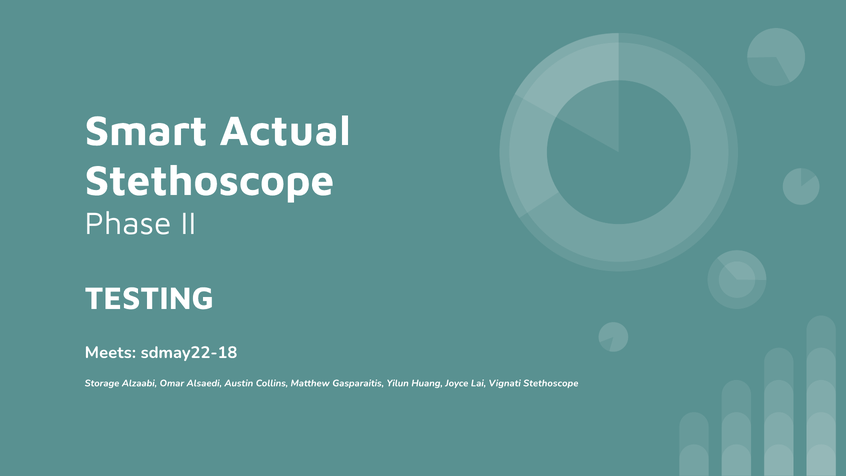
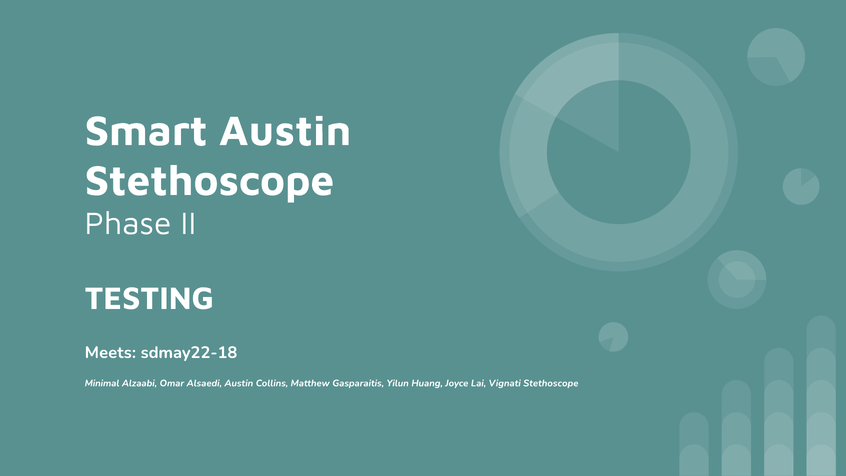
Smart Actual: Actual -> Austin
Storage: Storage -> Minimal
